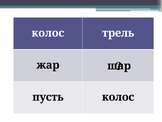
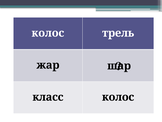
пусть: пусть -> класс
